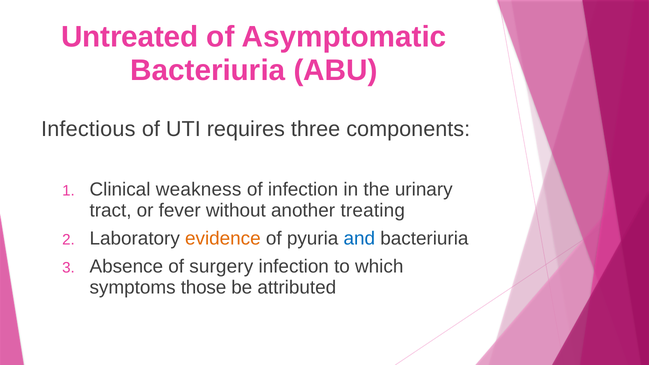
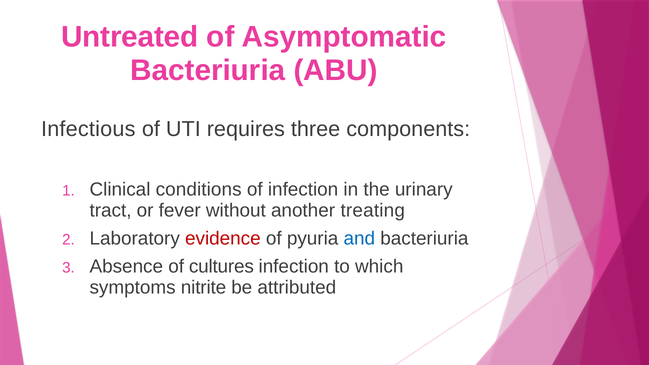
weakness: weakness -> conditions
evidence colour: orange -> red
surgery: surgery -> cultures
those: those -> nitrite
